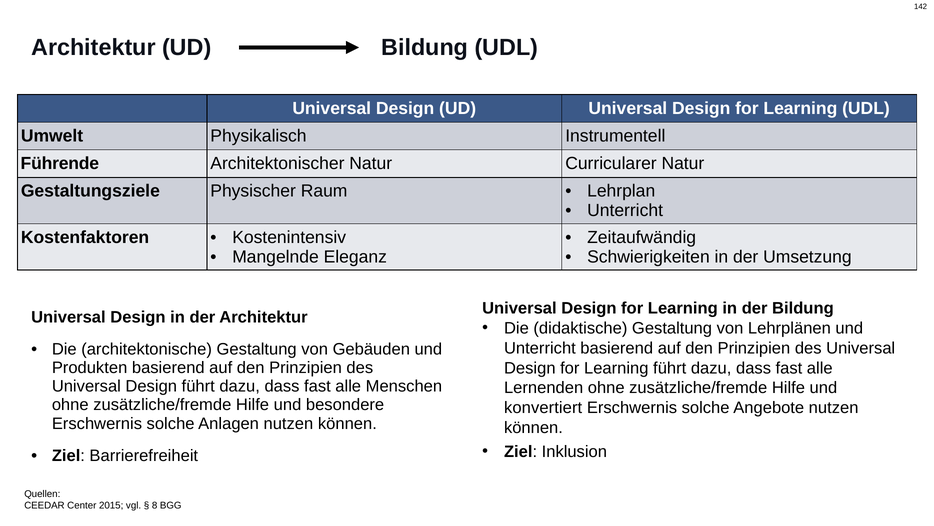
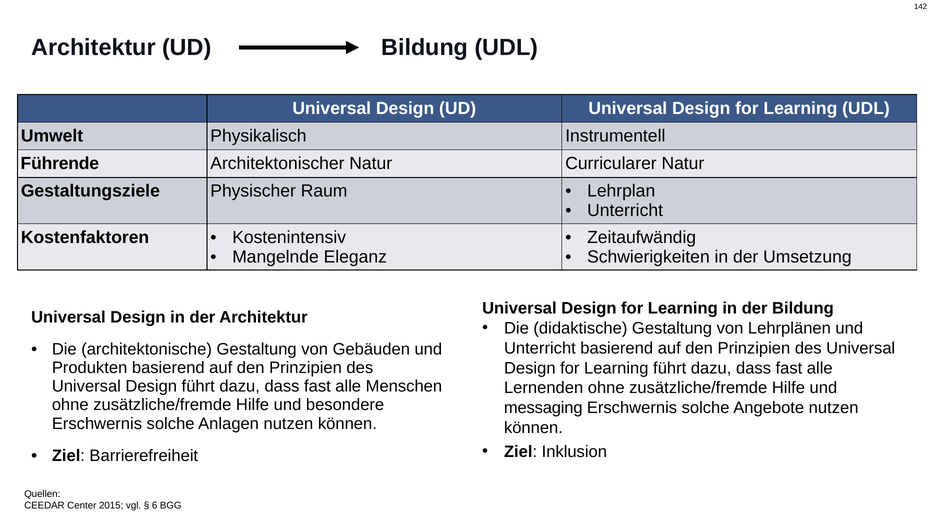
konvertiert: konvertiert -> messaging
8: 8 -> 6
